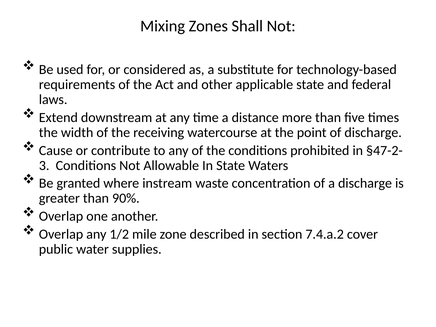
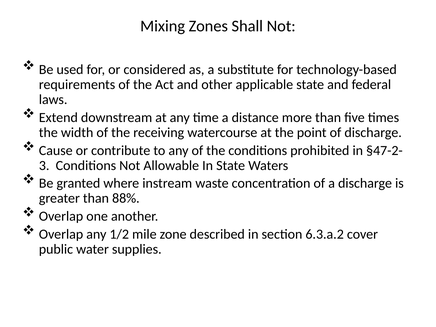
90%: 90% -> 88%
7.4.a.2: 7.4.a.2 -> 6.3.a.2
